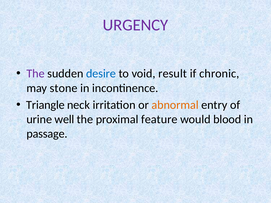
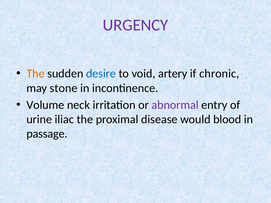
The at (36, 74) colour: purple -> orange
result: result -> artery
Triangle: Triangle -> Volume
abnormal colour: orange -> purple
well: well -> iliac
feature: feature -> disease
